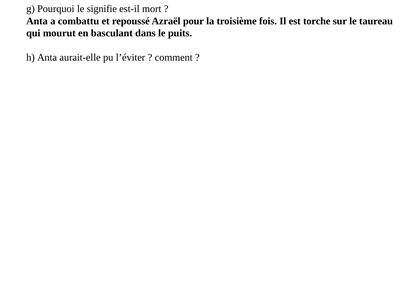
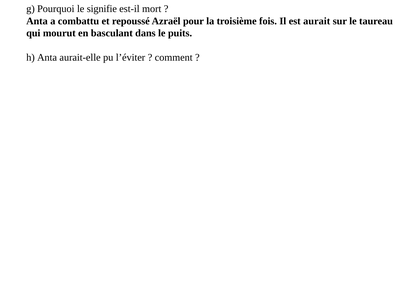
torche: torche -> aurait
